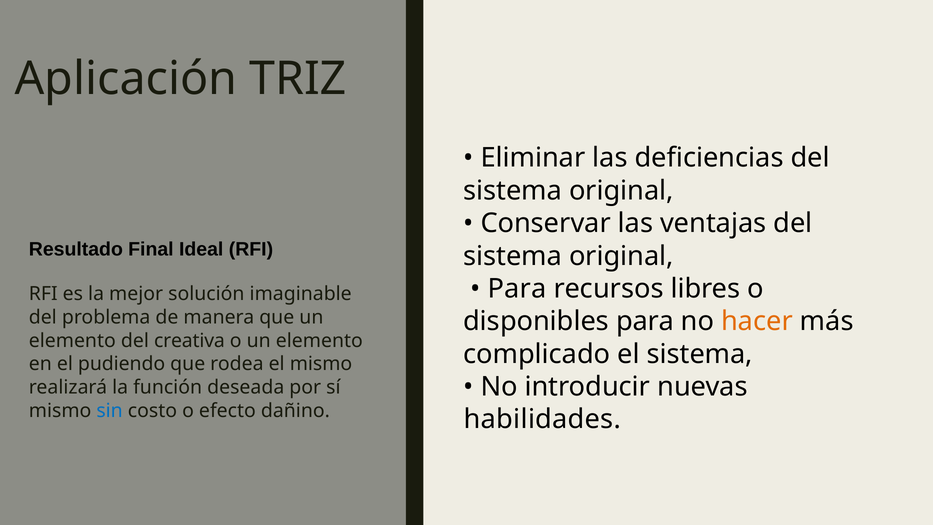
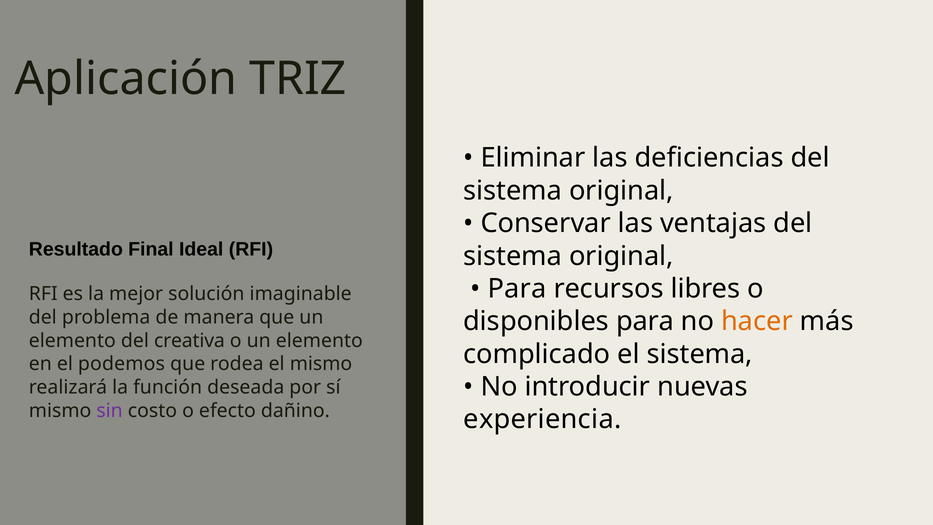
pudiendo: pudiendo -> podemos
sin colour: blue -> purple
habilidades: habilidades -> experiencia
